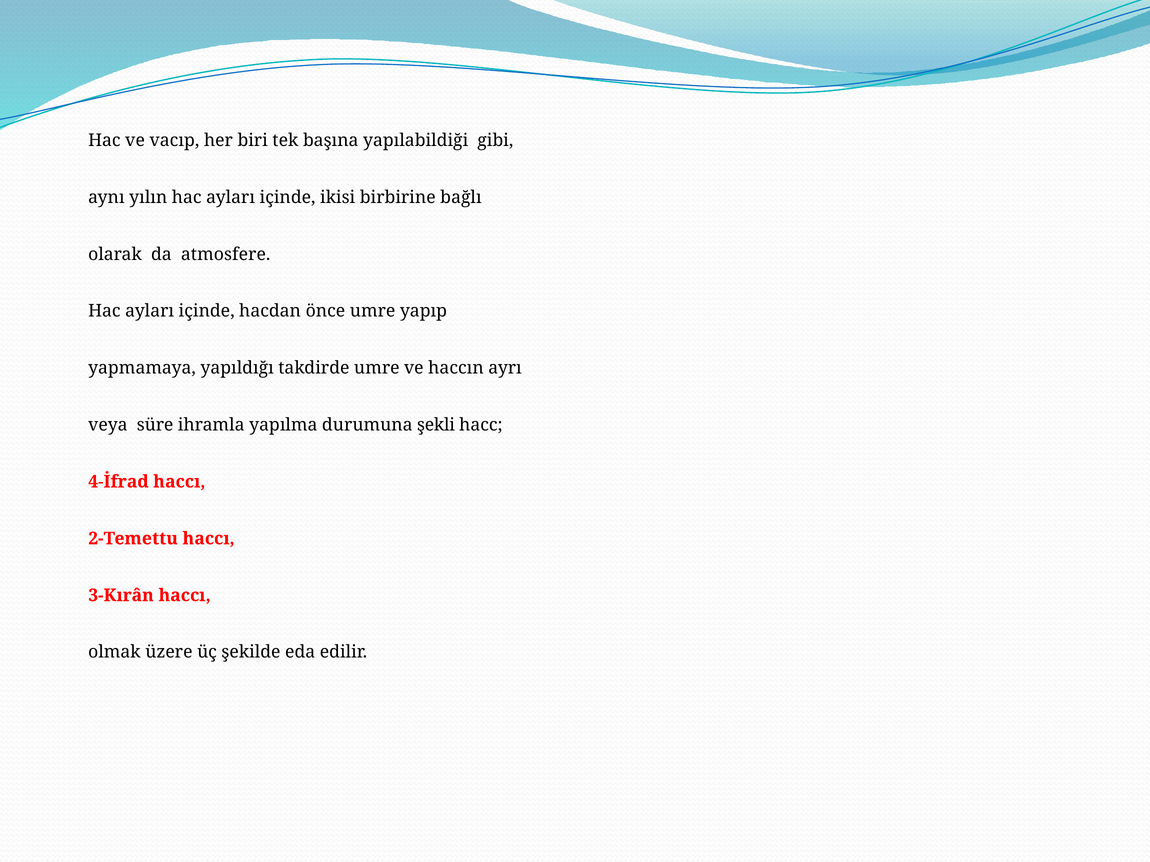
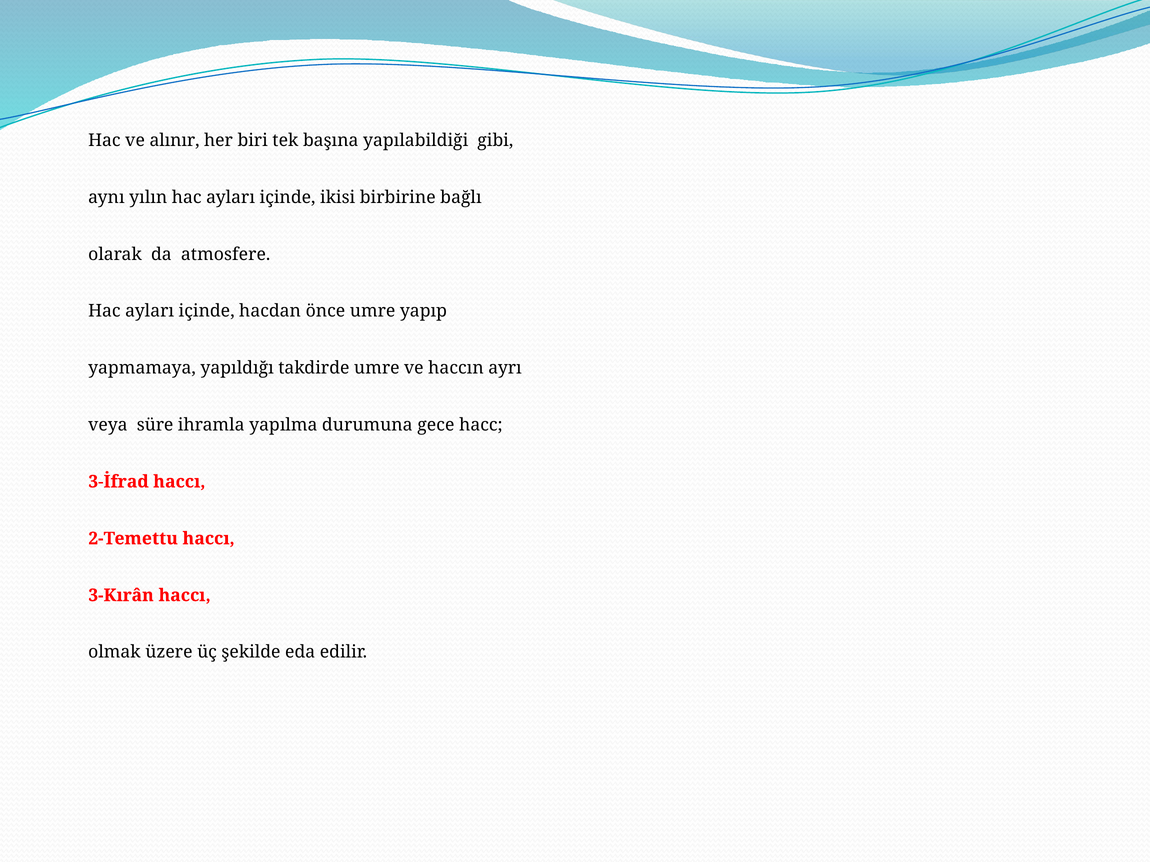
vacıp: vacıp -> alınır
şekli: şekli -> gece
4-İfrad: 4-İfrad -> 3-İfrad
